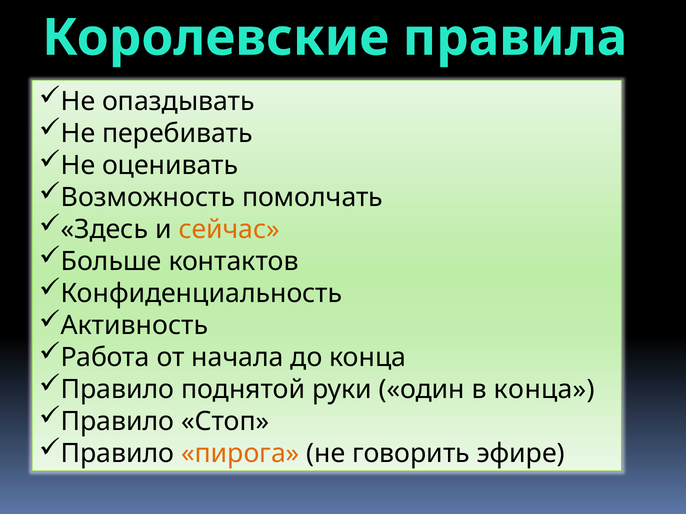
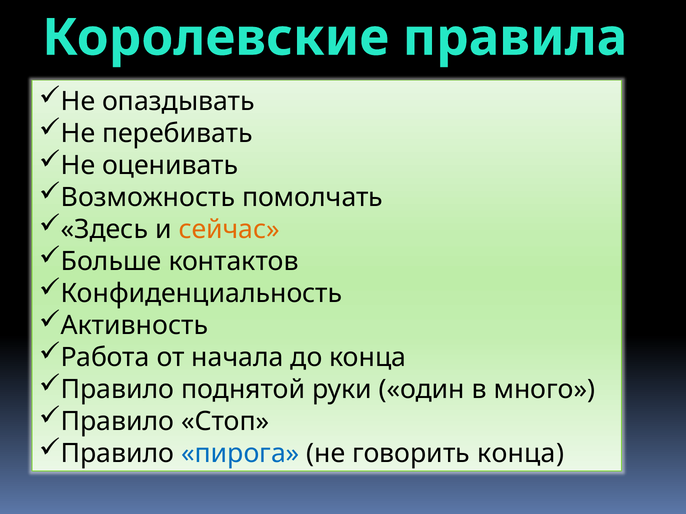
в конца: конца -> много
пирога colour: orange -> blue
говорить эфире: эфире -> конца
